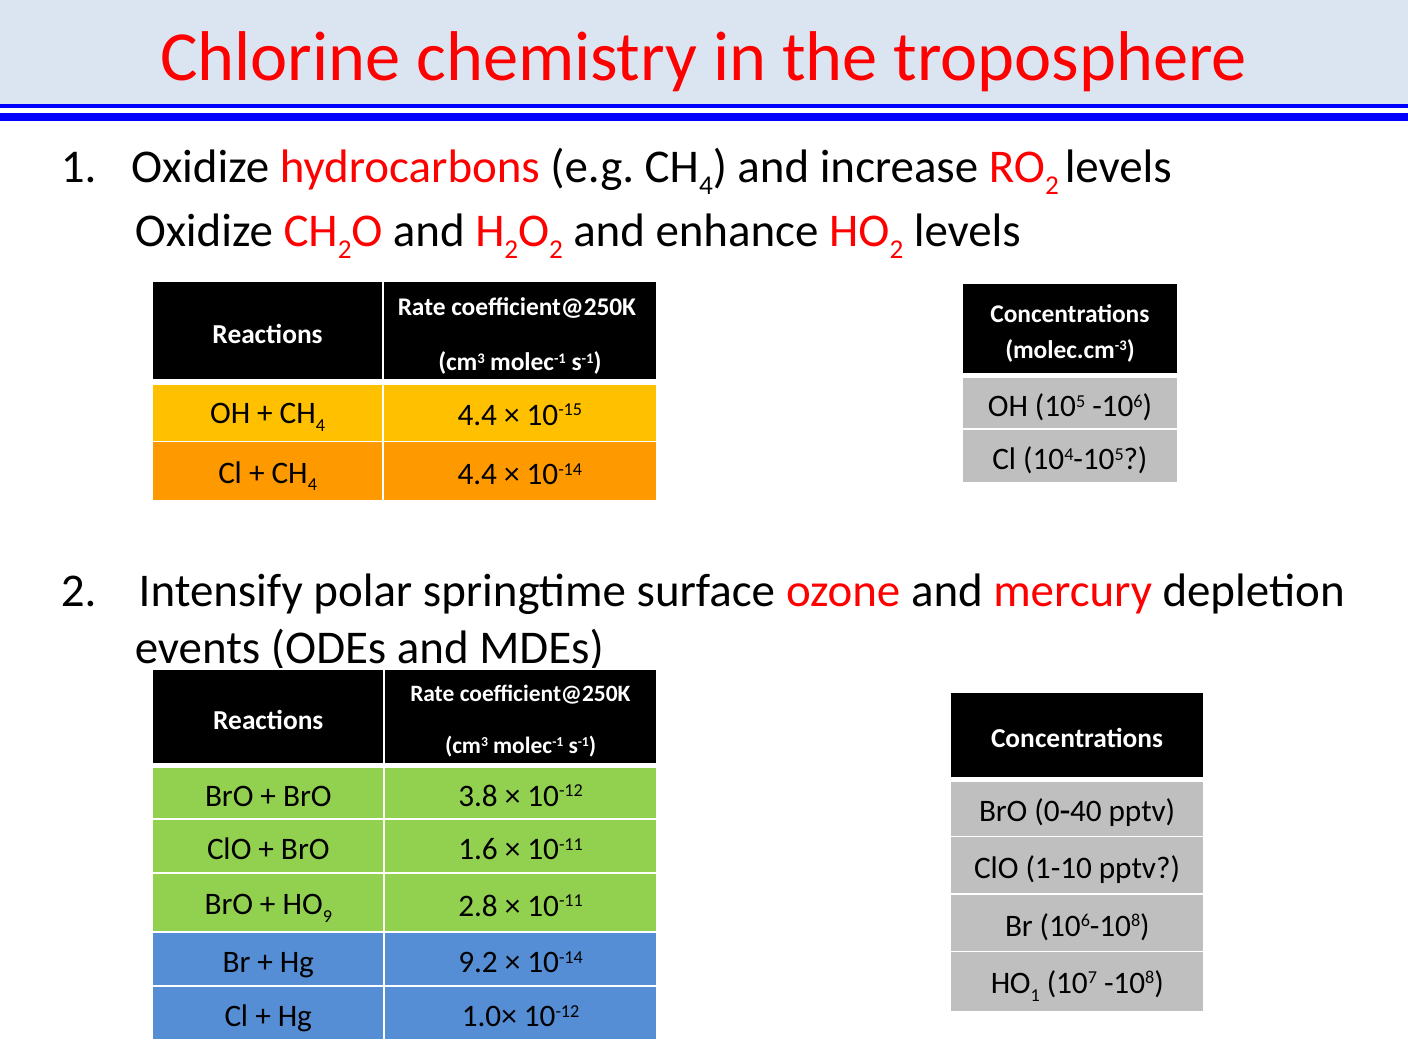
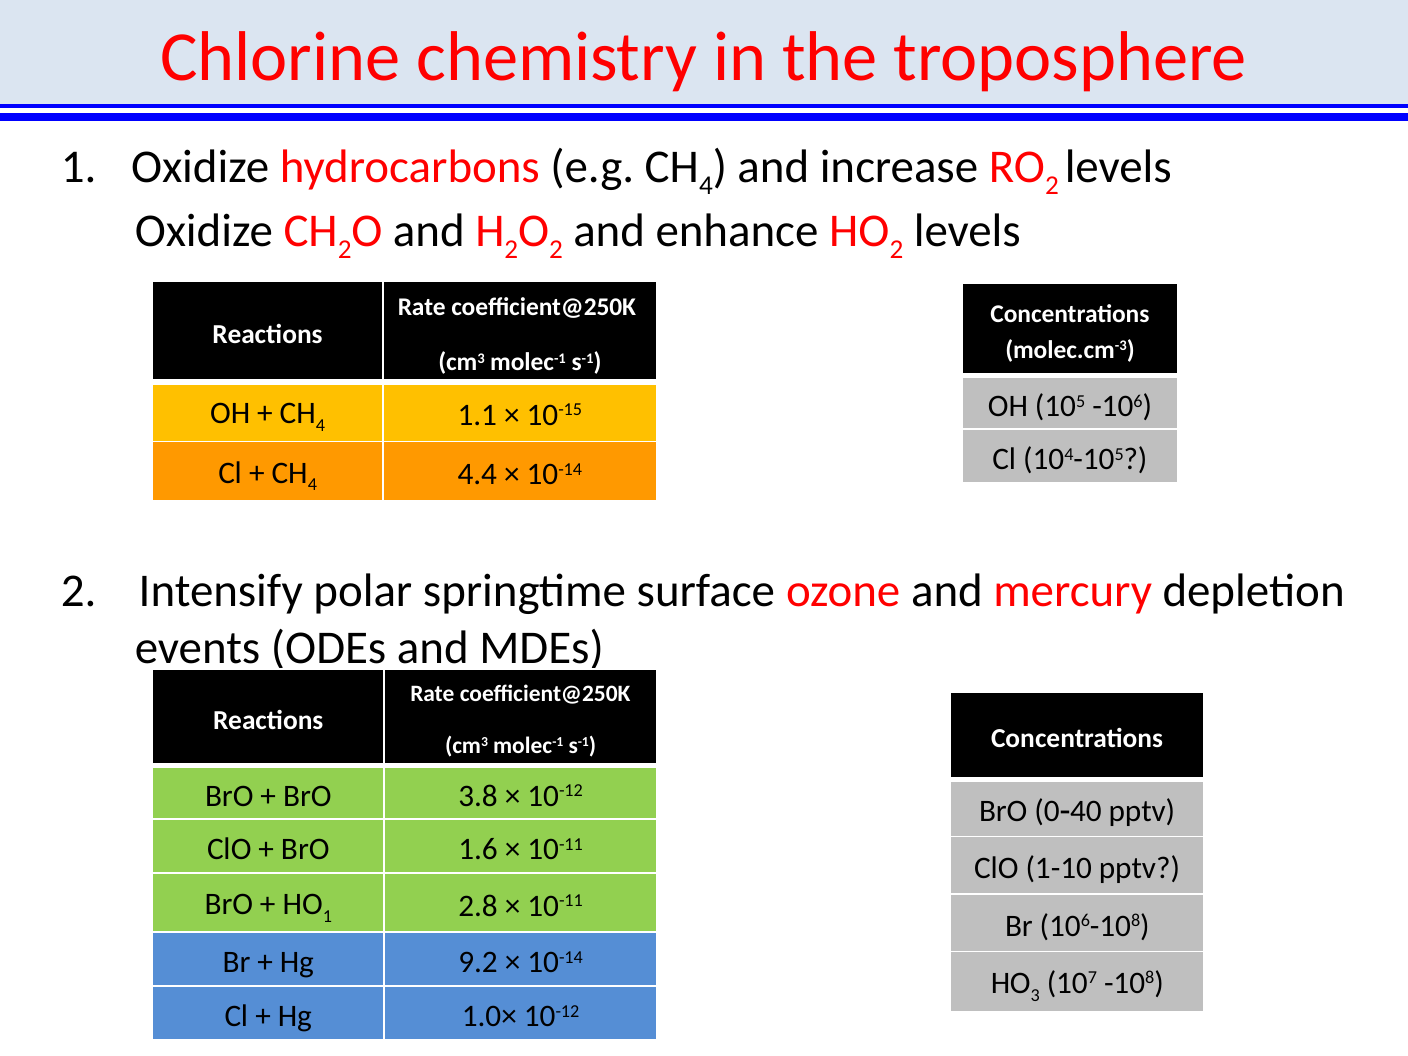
4.4 at (477, 415): 4.4 -> 1.1
9 at (328, 916): 9 -> 1
1 at (1035, 995): 1 -> 3
